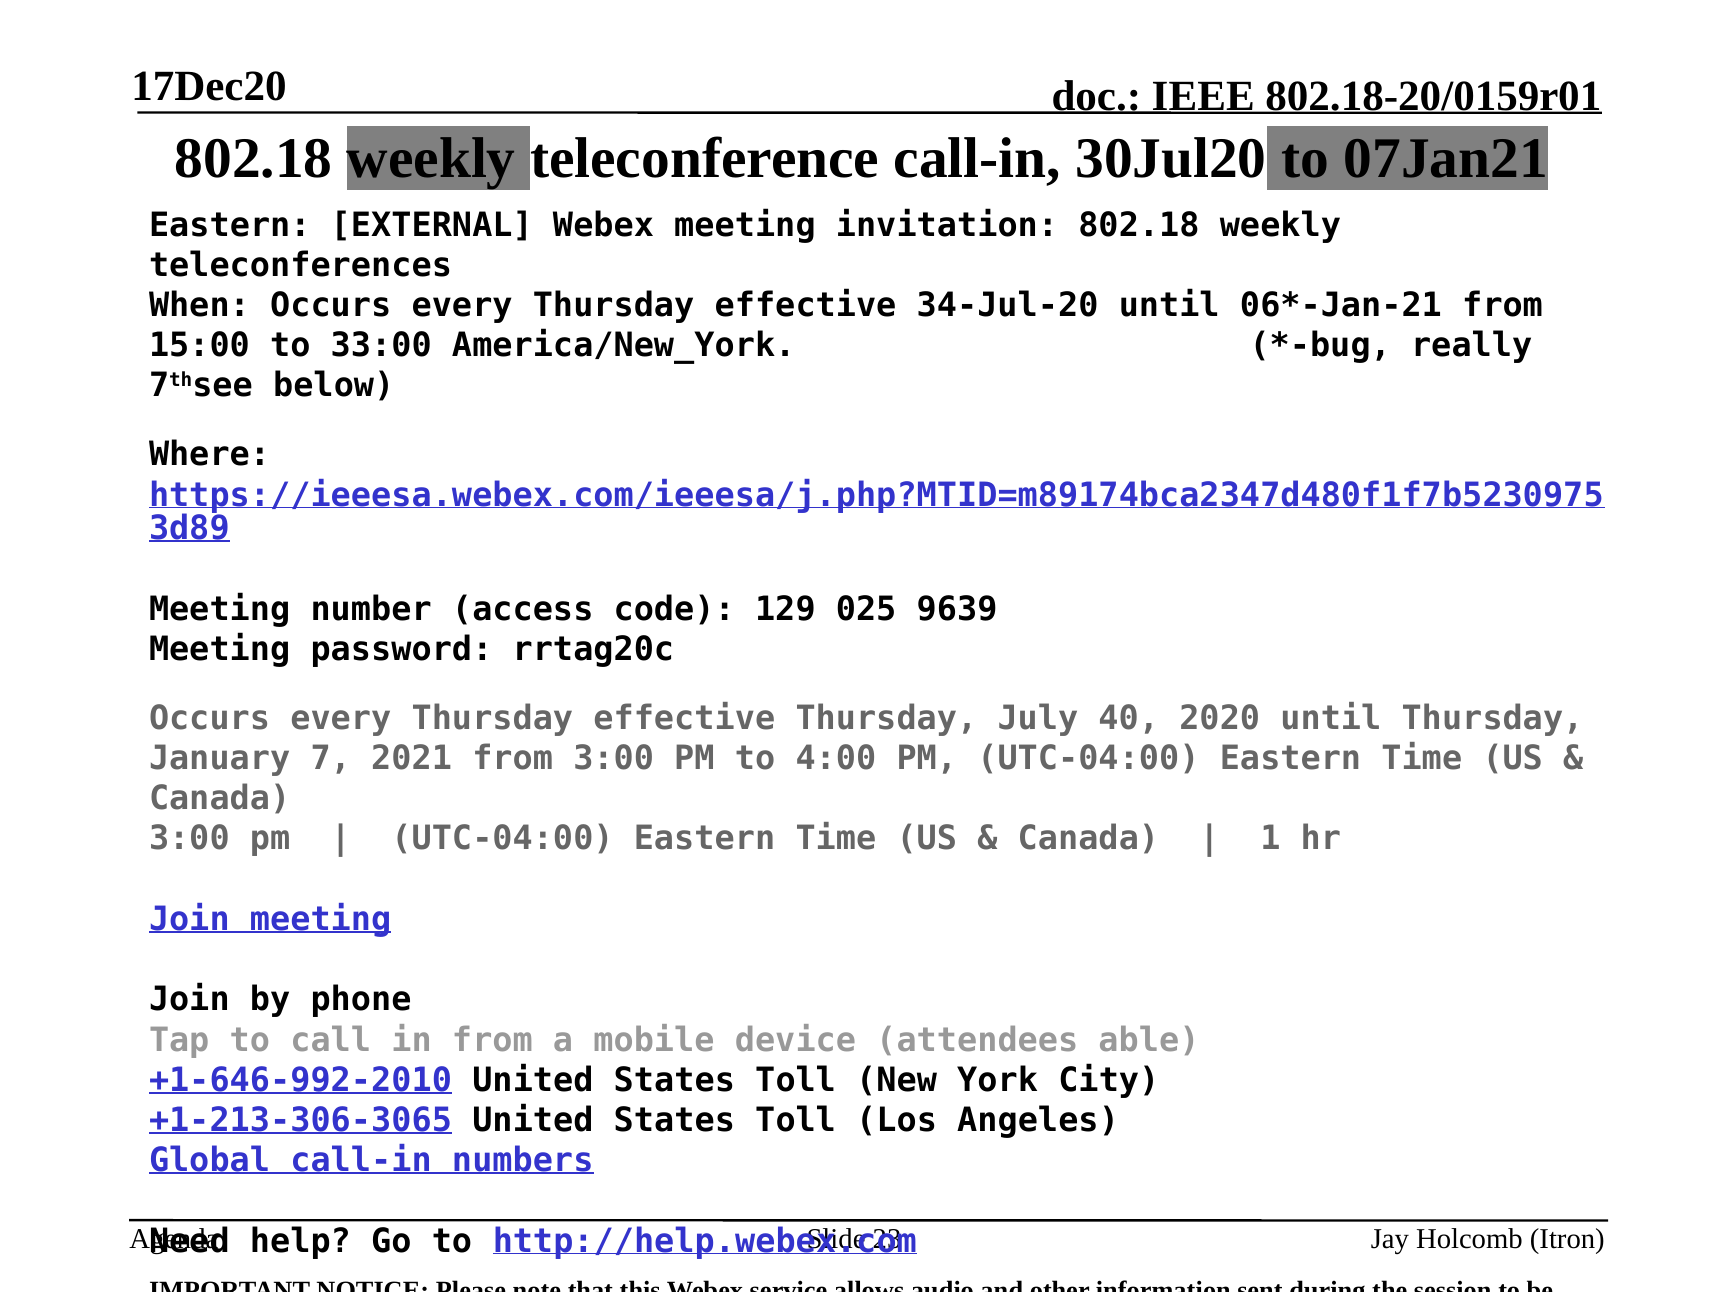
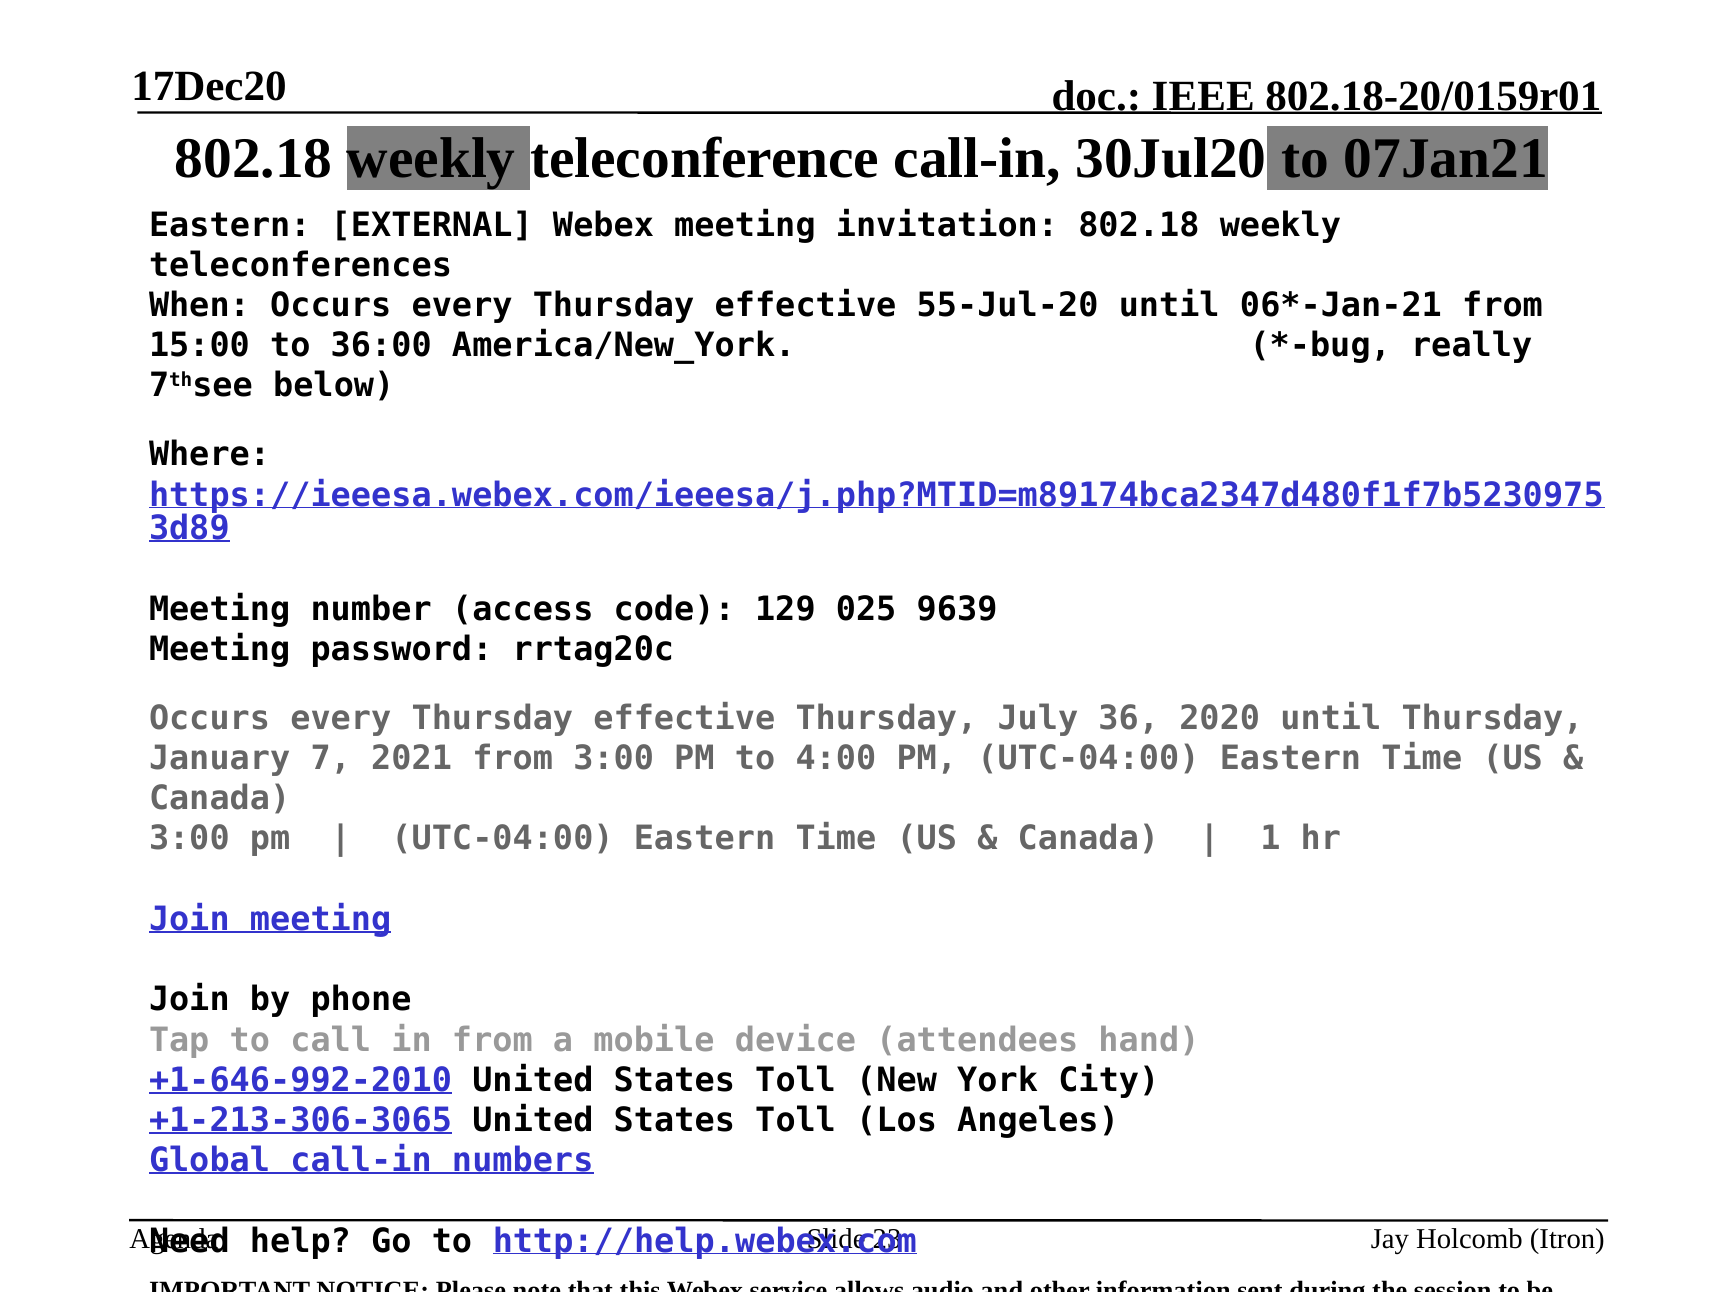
34-Jul-20: 34-Jul-20 -> 55-Jul-20
33:00: 33:00 -> 36:00
40: 40 -> 36
able: able -> hand
